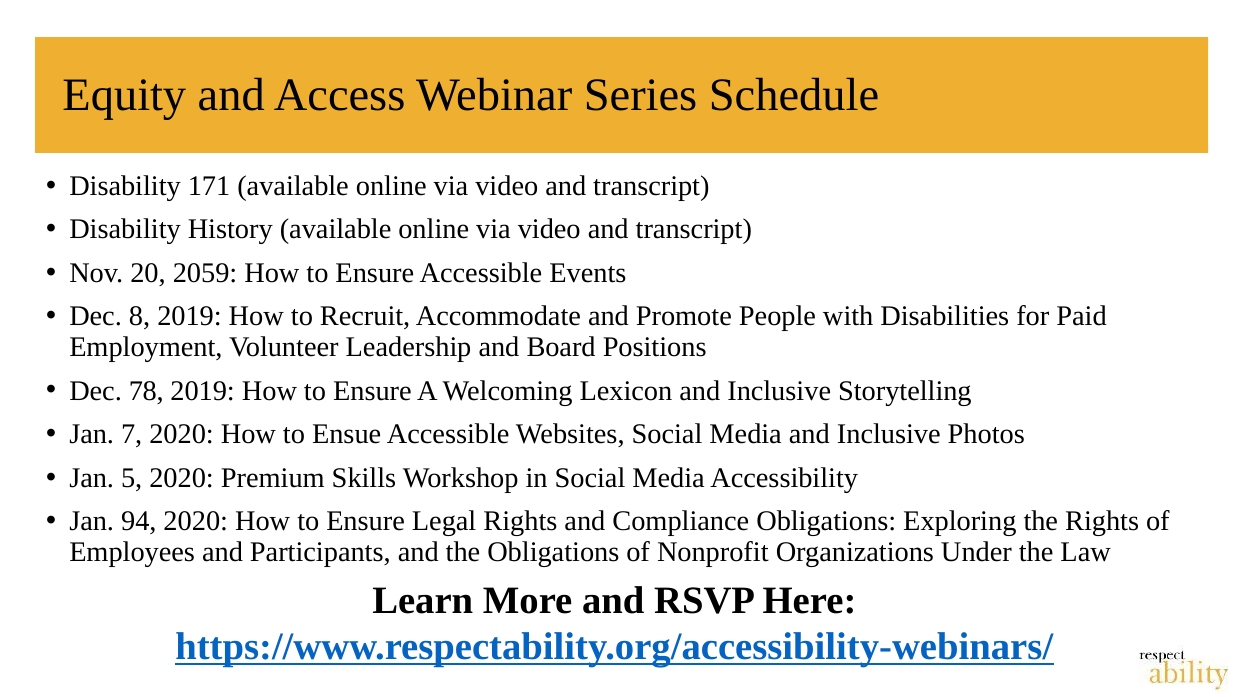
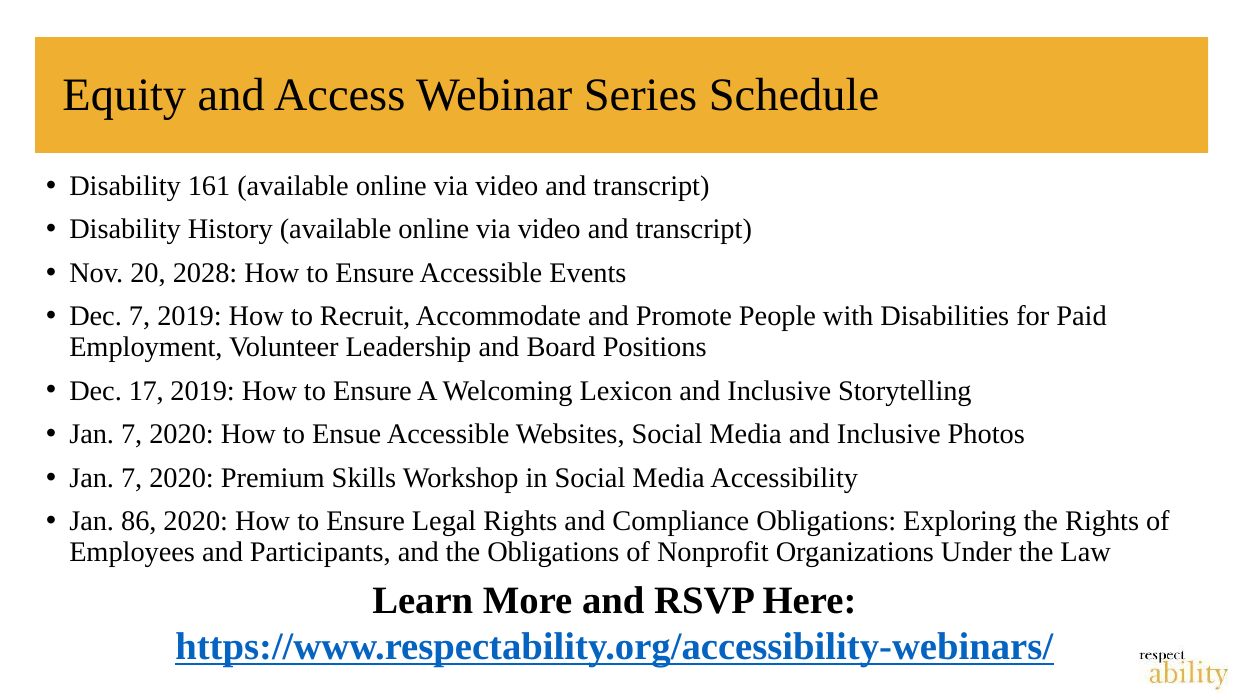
171: 171 -> 161
2059: 2059 -> 2028
Dec 8: 8 -> 7
78: 78 -> 17
5 at (132, 478): 5 -> 7
94: 94 -> 86
